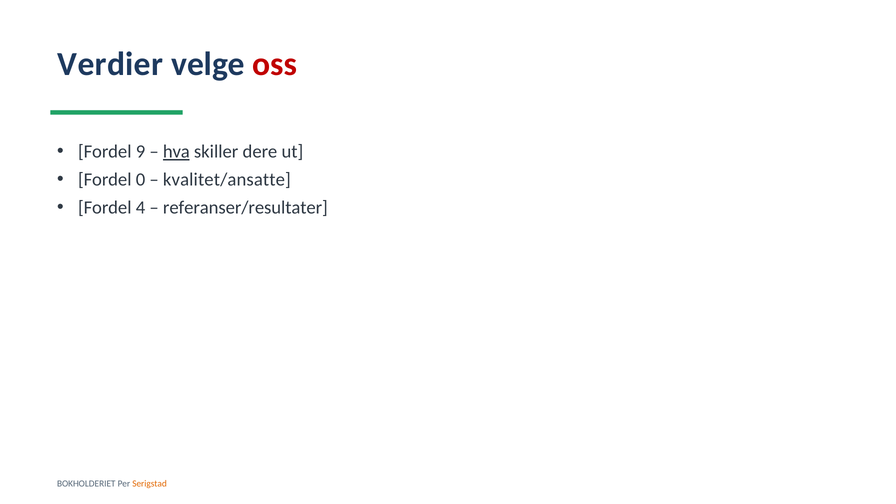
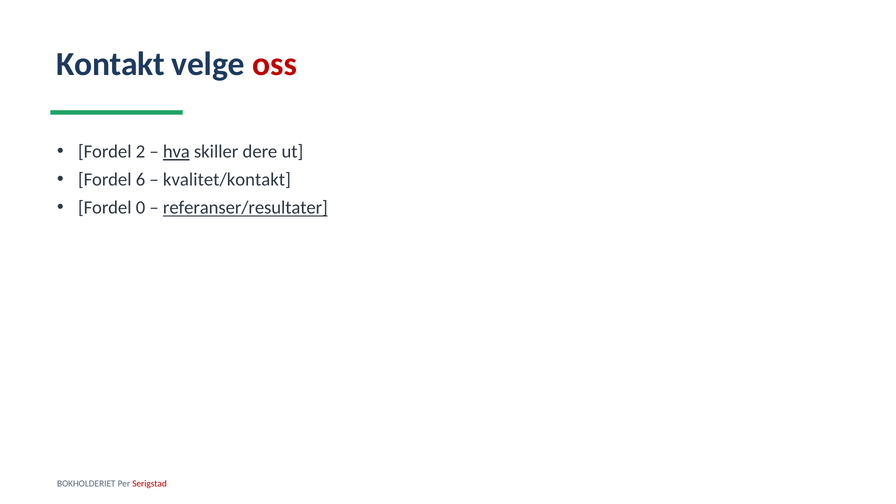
Verdier: Verdier -> Kontakt
9: 9 -> 2
0: 0 -> 6
kvalitet/ansatte: kvalitet/ansatte -> kvalitet/kontakt
4: 4 -> 0
referanser/resultater underline: none -> present
Serigstad colour: orange -> red
